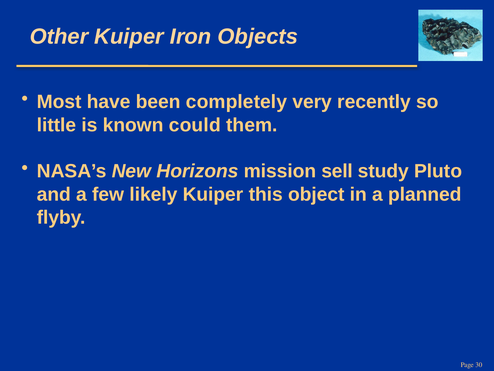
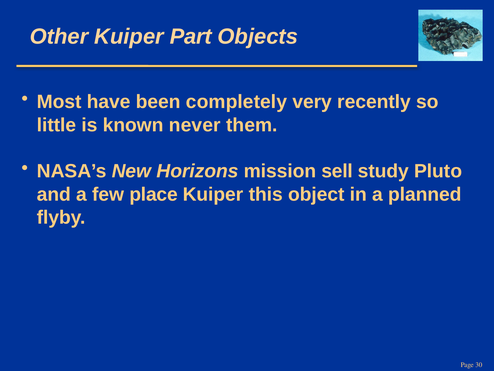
Iron: Iron -> Part
could: could -> never
likely: likely -> place
